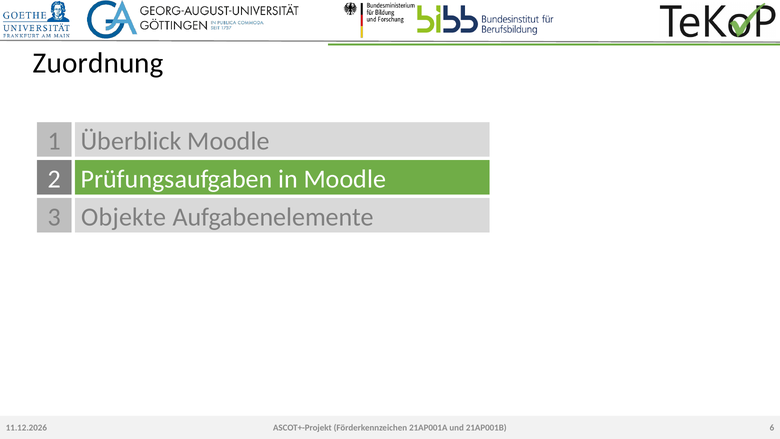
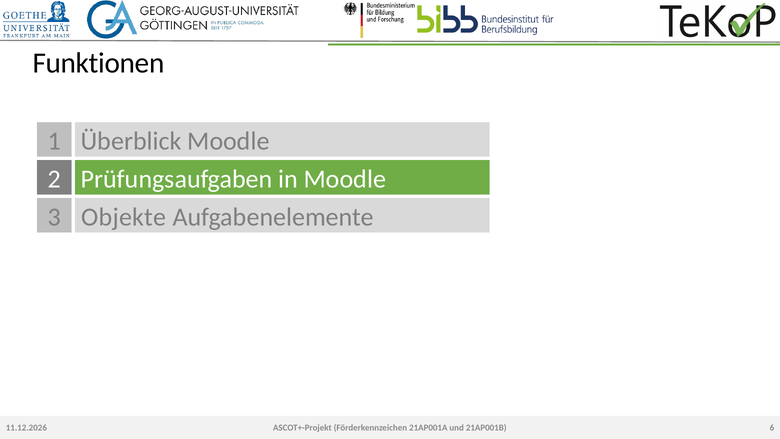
Zuordnung: Zuordnung -> Funktionen
